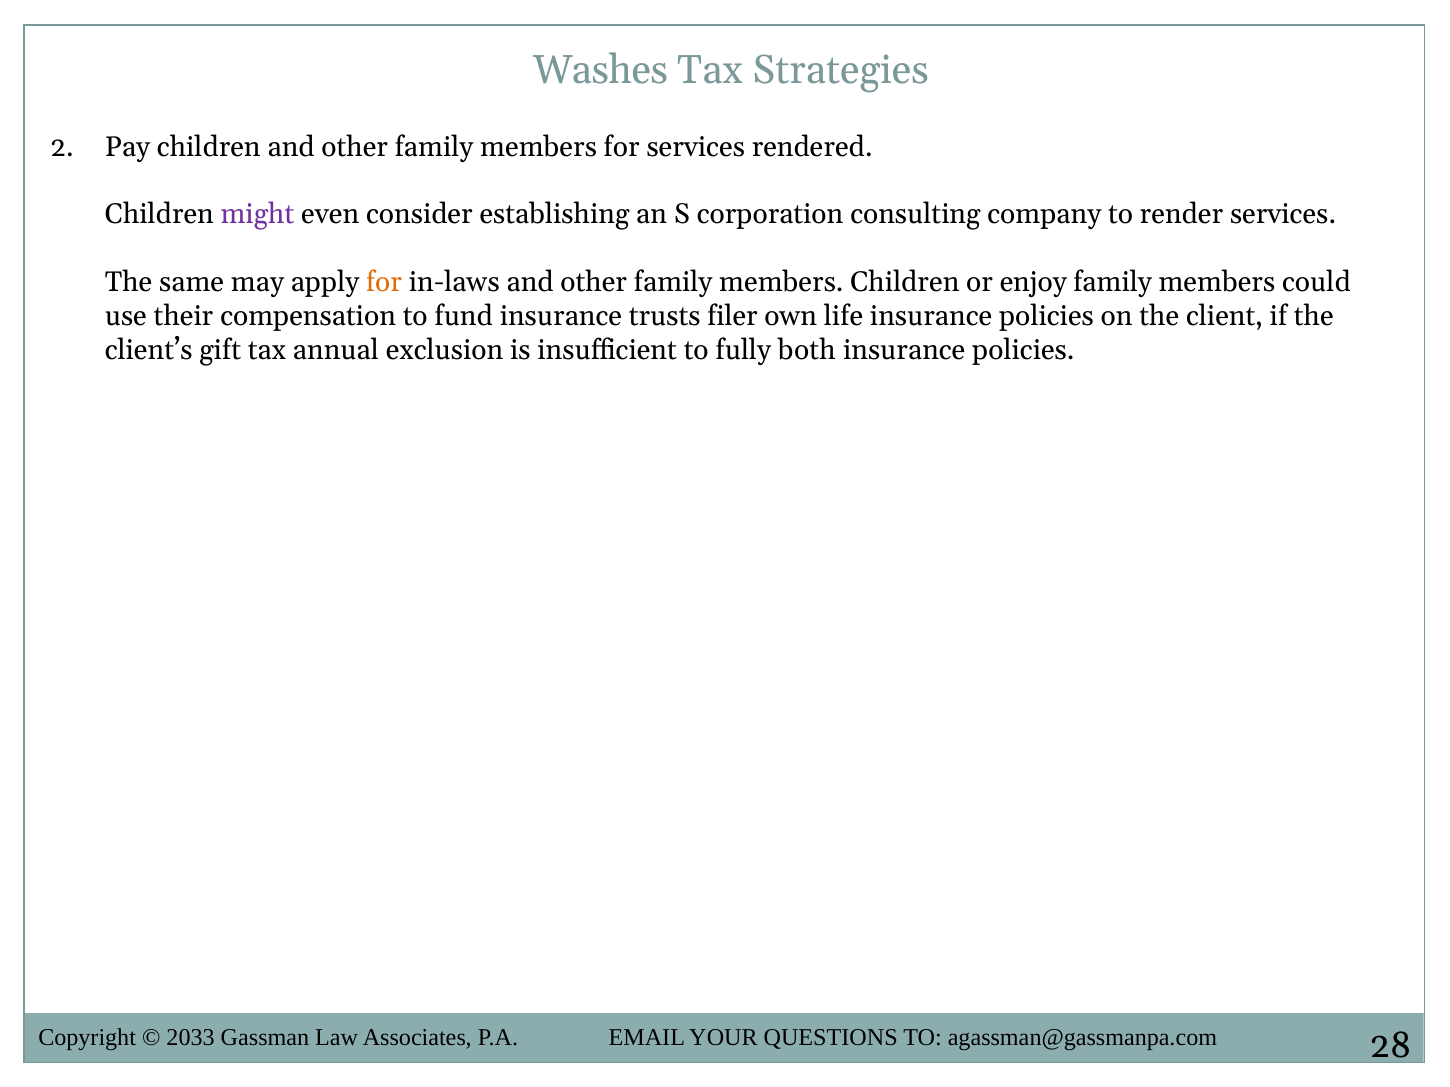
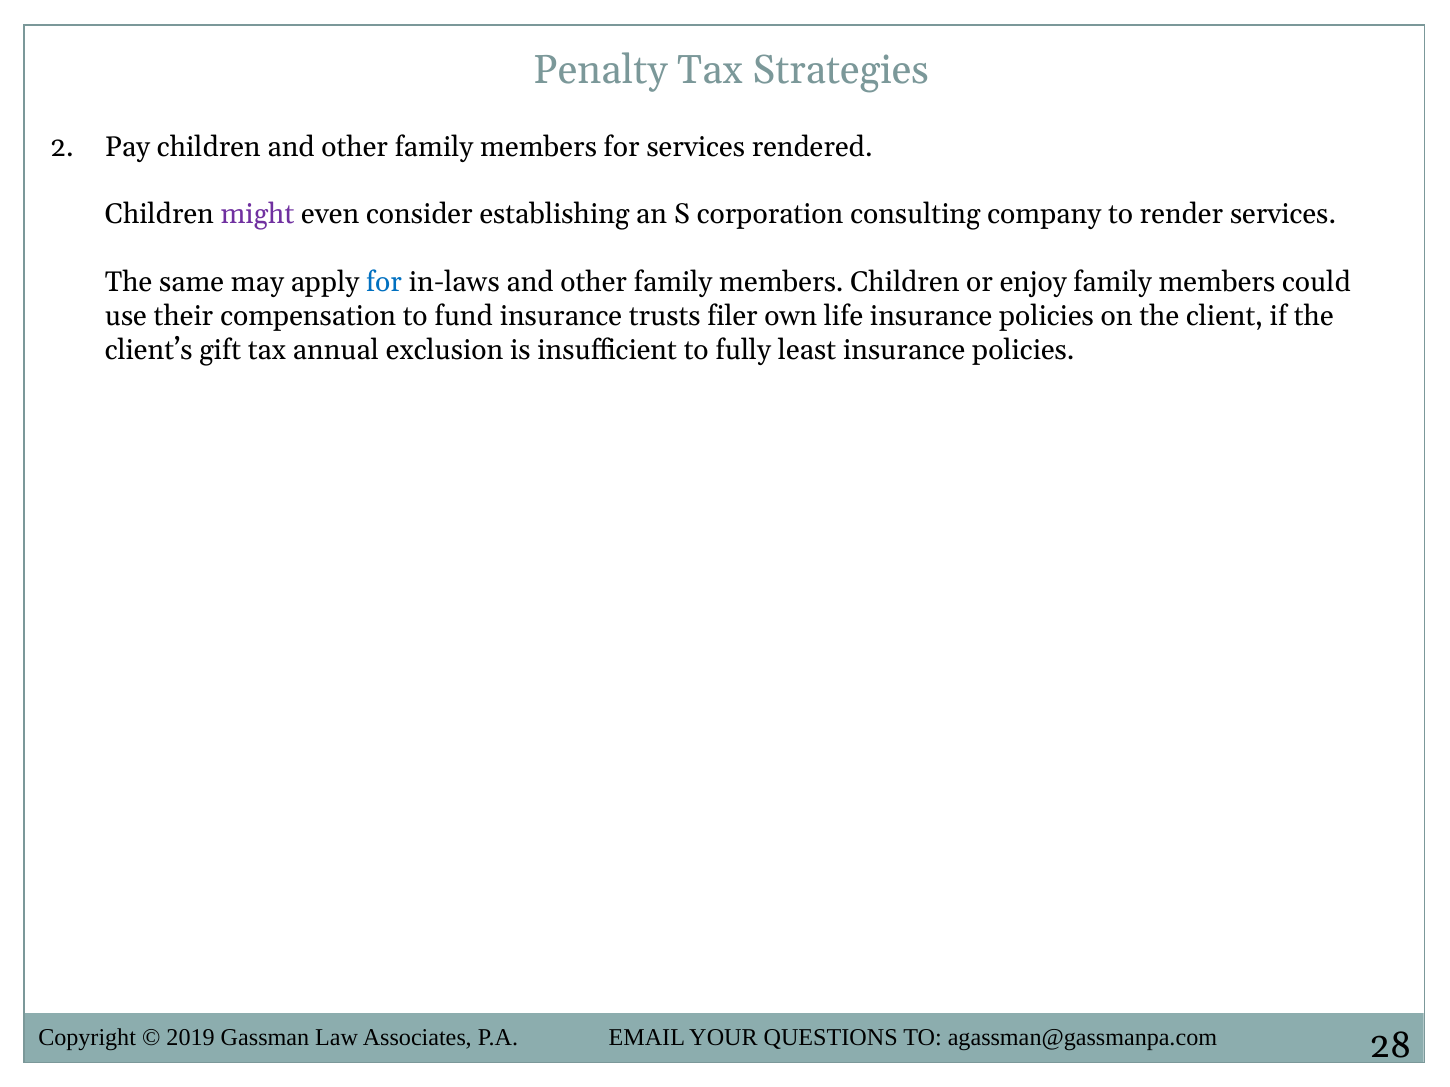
Washes: Washes -> Penalty
for at (384, 282) colour: orange -> blue
both: both -> least
2033: 2033 -> 2019
